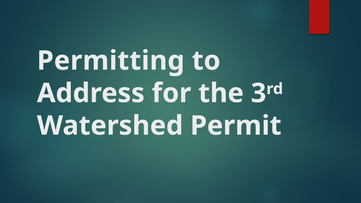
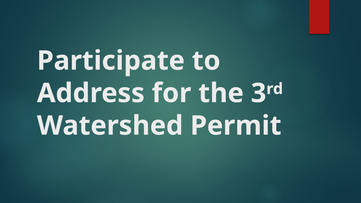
Permitting: Permitting -> Participate
